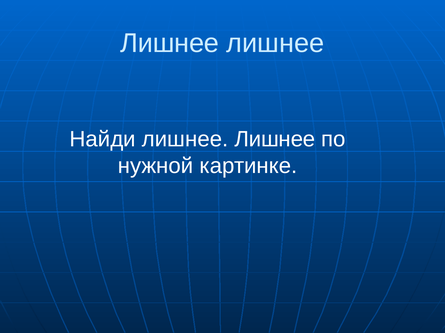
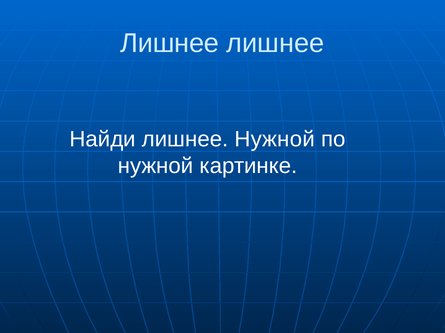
Найди лишнее Лишнее: Лишнее -> Нужной
